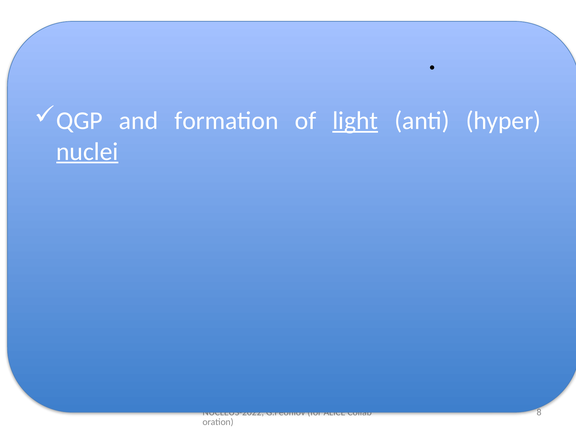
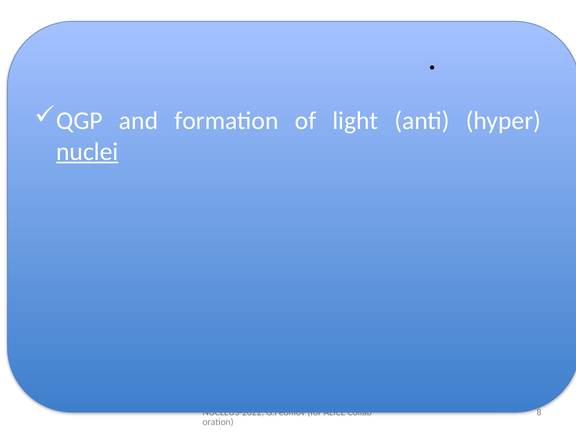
light underline: present -> none
